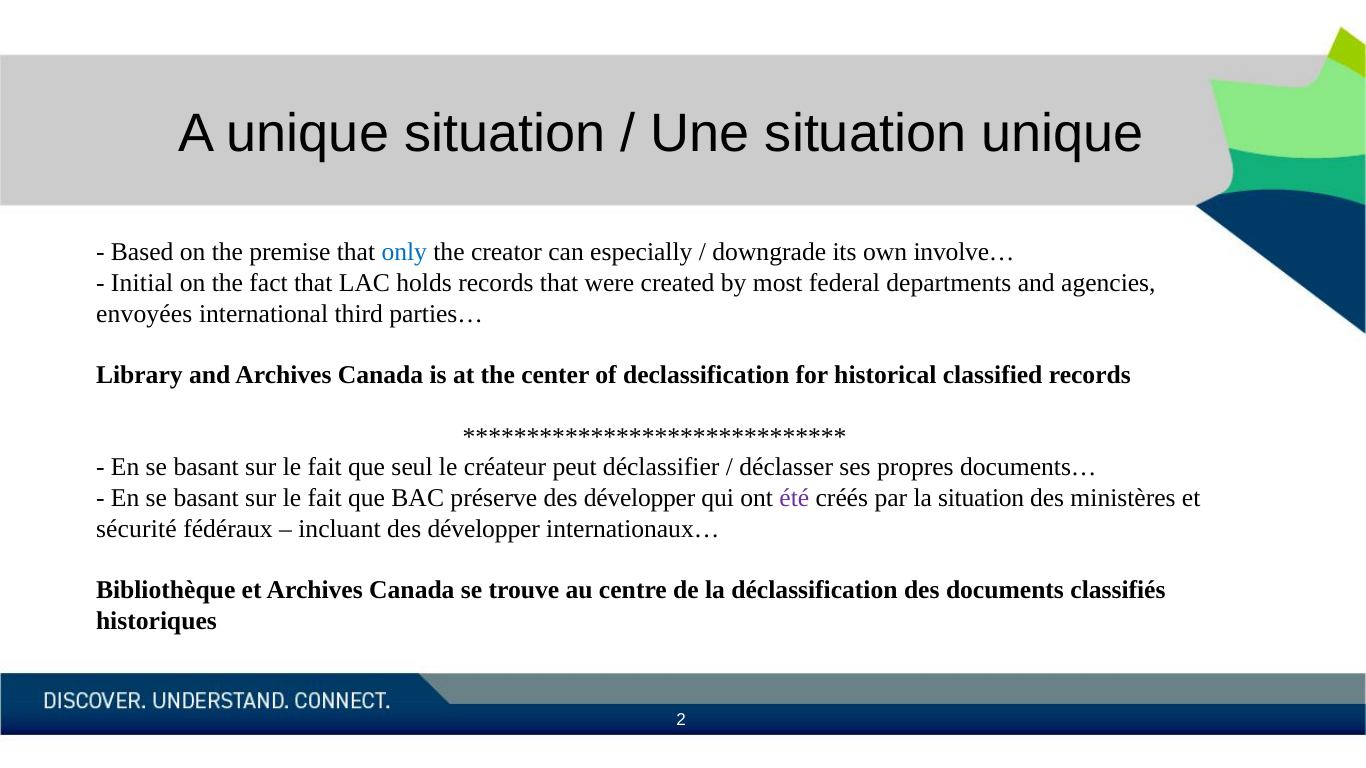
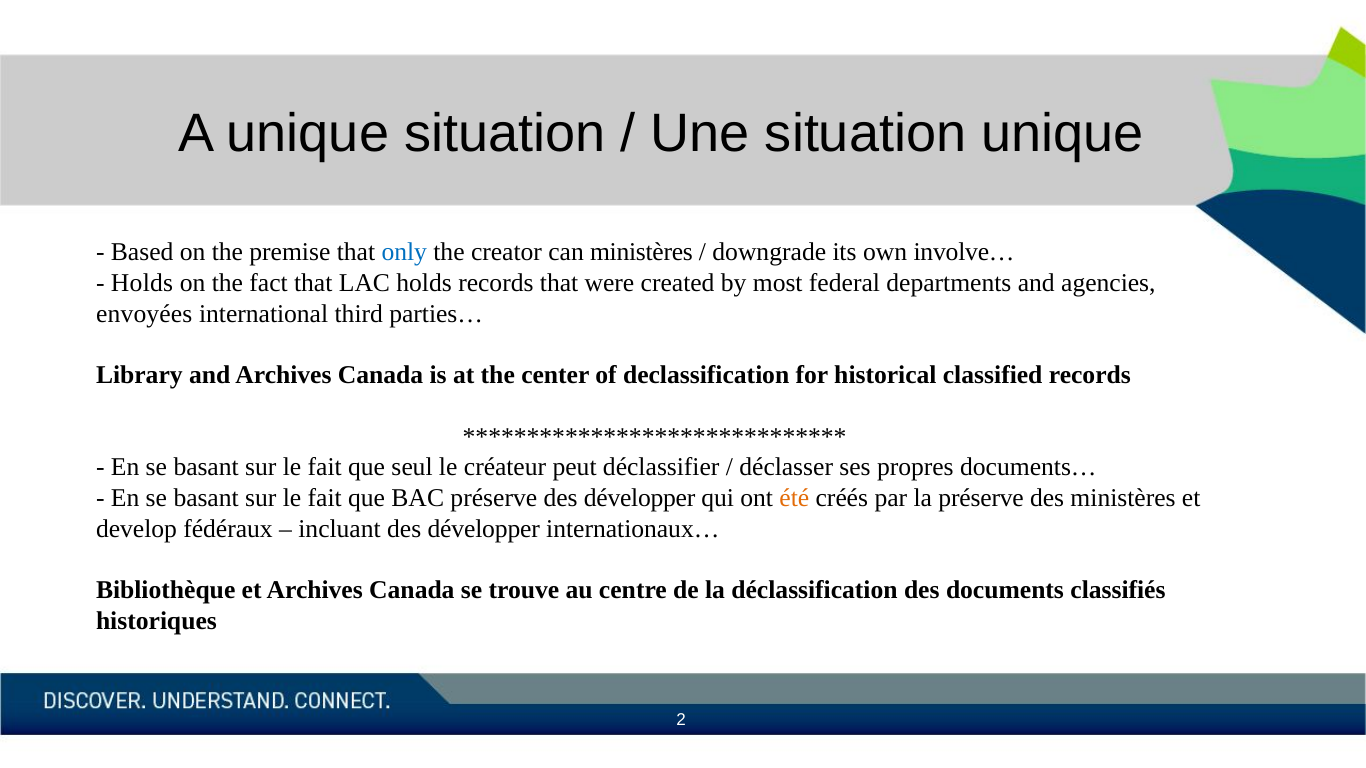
can especially: especially -> ministères
Initial at (142, 283): Initial -> Holds
été colour: purple -> orange
la situation: situation -> préserve
sécurité: sécurité -> develop
